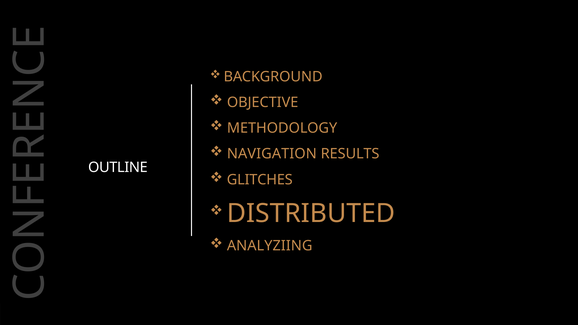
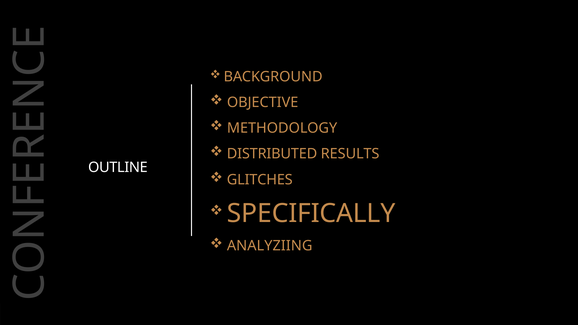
NAVIGATION: NAVIGATION -> DISTRIBUTED
DISTRIBUTED: DISTRIBUTED -> SPECIFICALLY
